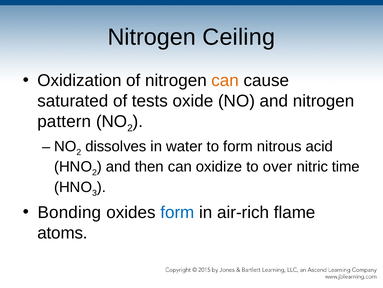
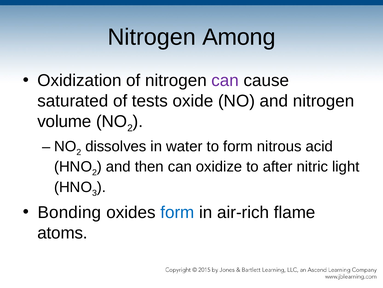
Ceiling: Ceiling -> Among
can at (225, 80) colour: orange -> purple
pattern: pattern -> volume
over: over -> after
time: time -> light
